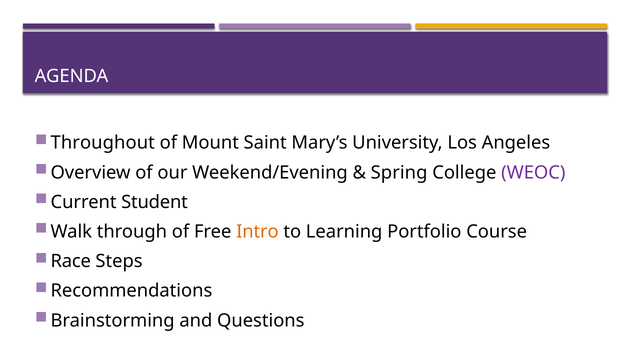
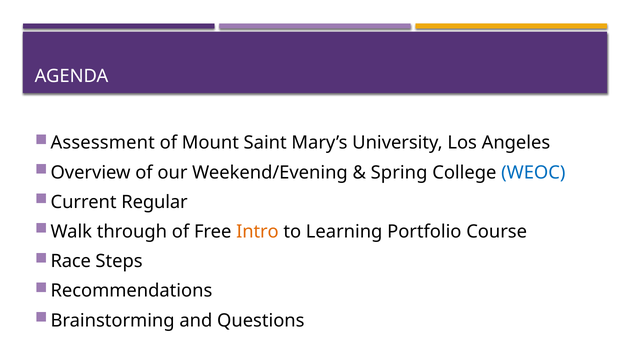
Throughout: Throughout -> Assessment
WEOC colour: purple -> blue
Student: Student -> Regular
